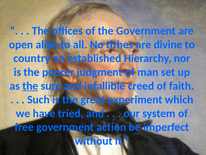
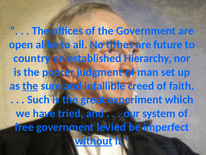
divine: divine -> future
action: action -> levied
without underline: none -> present
